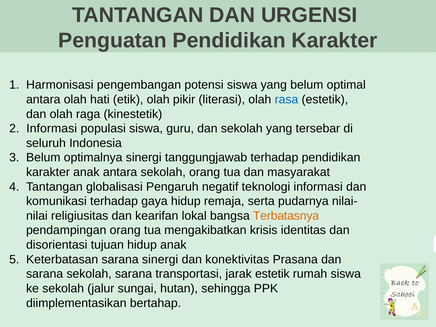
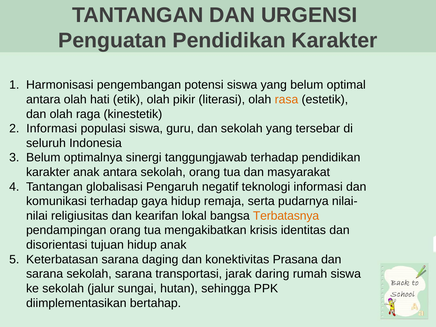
rasa colour: blue -> orange
sarana sinergi: sinergi -> daging
jarak estetik: estetik -> daring
